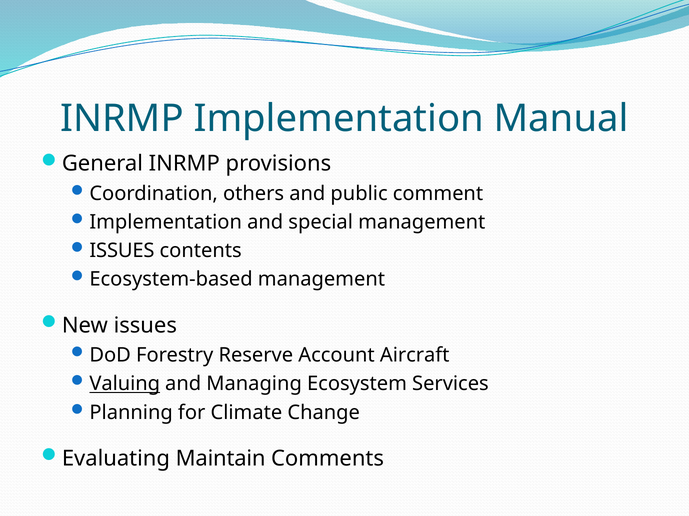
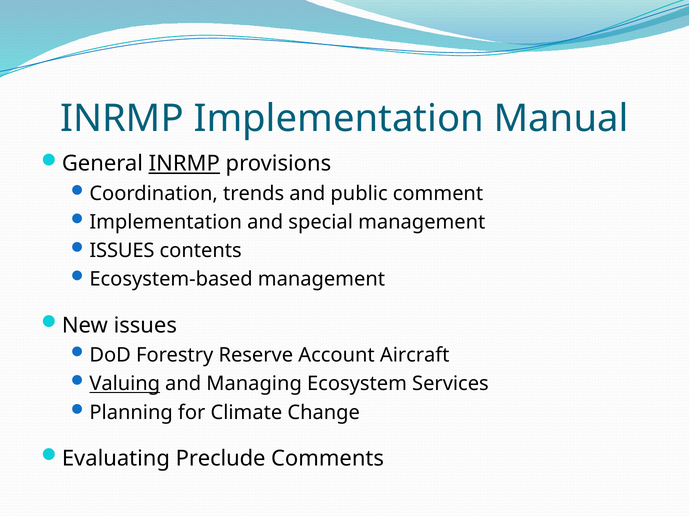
INRMP at (184, 164) underline: none -> present
others: others -> trends
Maintain: Maintain -> Preclude
